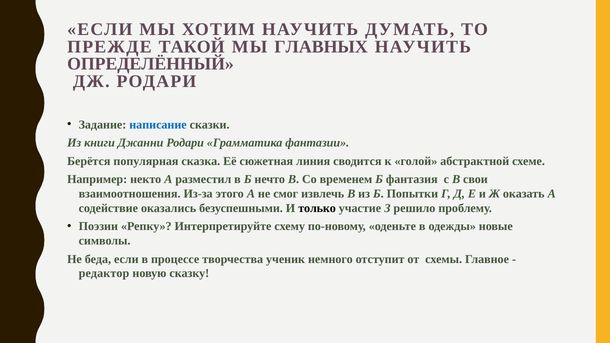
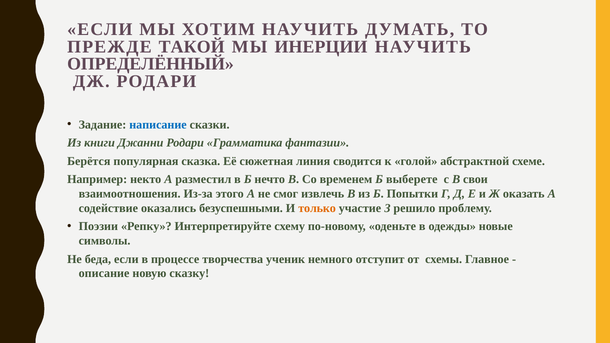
ГЛАВНЫХ: ГЛАВНЫХ -> ИНЕРЦИИ
фантазия: фантазия -> выберете
только colour: black -> orange
редактор: редактор -> описание
